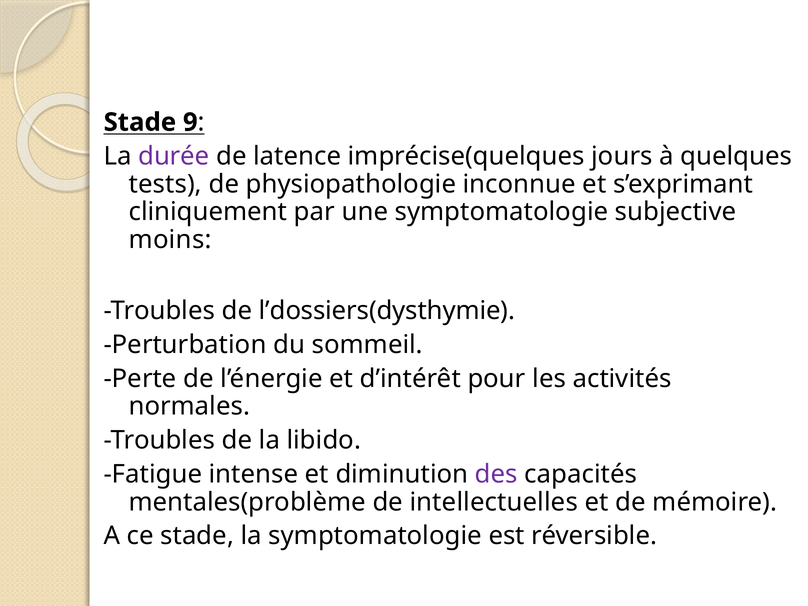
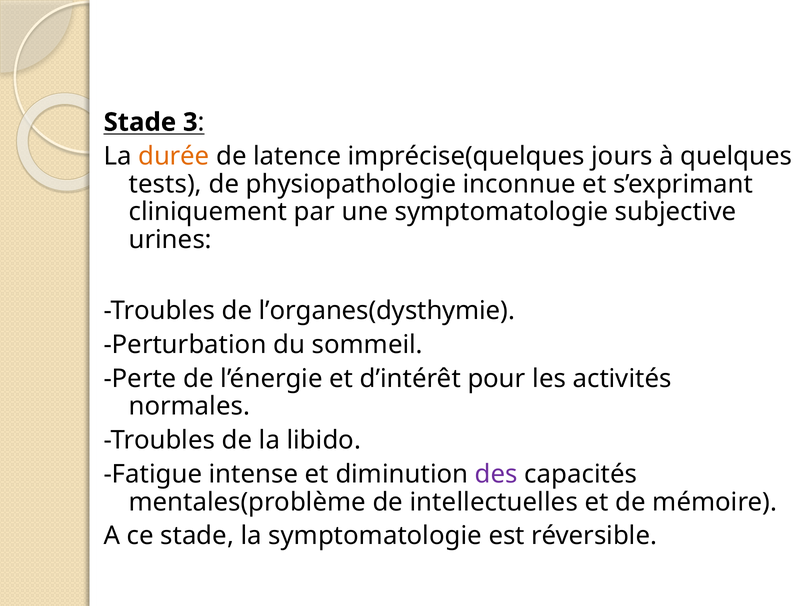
9: 9 -> 3
durée colour: purple -> orange
moins: moins -> urines
l’dossiers(dysthymie: l’dossiers(dysthymie -> l’organes(dysthymie
